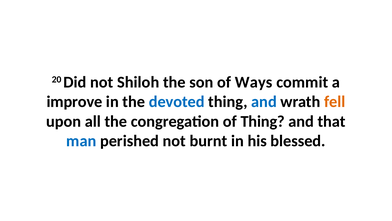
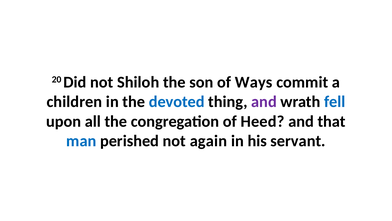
improve: improve -> children
and at (264, 102) colour: blue -> purple
fell colour: orange -> blue
of Thing: Thing -> Heed
burnt: burnt -> again
blessed: blessed -> servant
